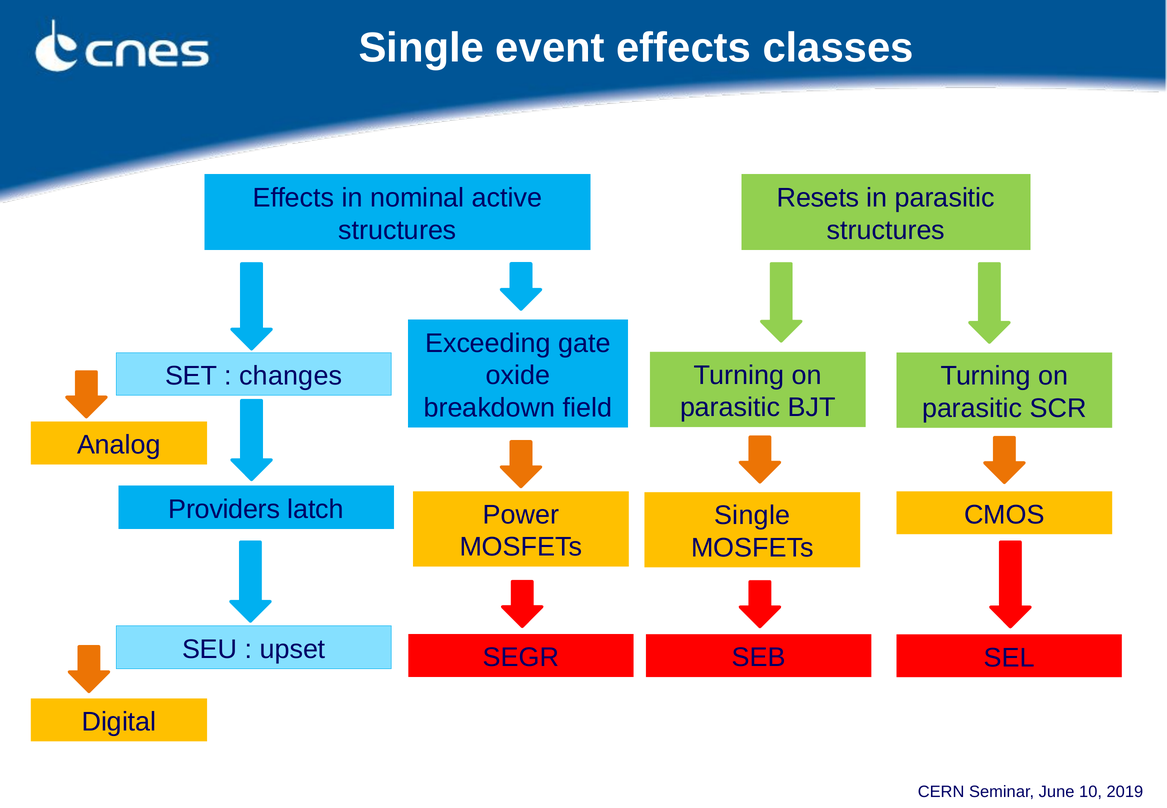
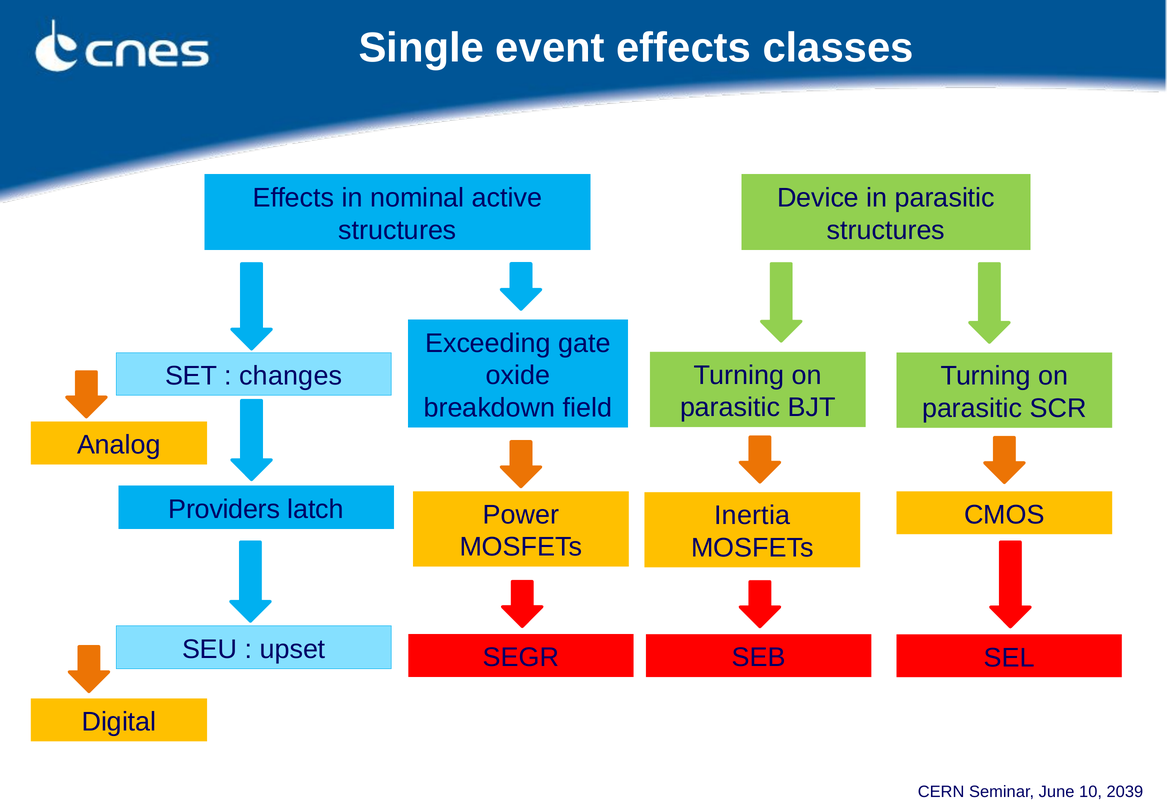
Resets: Resets -> Device
Single at (752, 515): Single -> Inertia
2019: 2019 -> 2039
